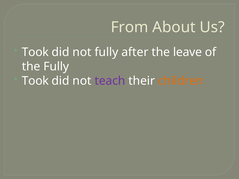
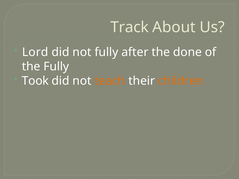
From: From -> Track
Took at (35, 52): Took -> Lord
leave: leave -> done
teach colour: purple -> orange
